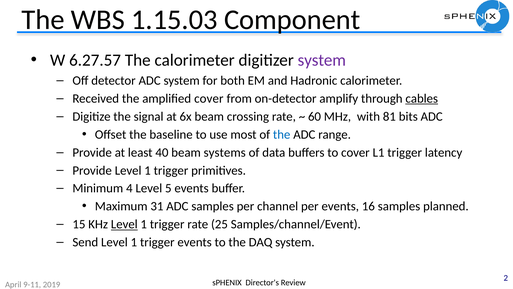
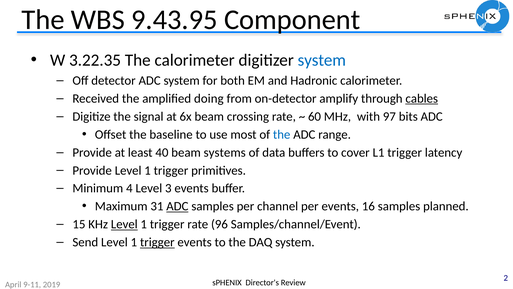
1.15.03: 1.15.03 -> 9.43.95
6.27.57: 6.27.57 -> 3.22.35
system at (322, 60) colour: purple -> blue
amplified cover: cover -> doing
81: 81 -> 97
5: 5 -> 3
ADC at (177, 206) underline: none -> present
25: 25 -> 96
trigger at (157, 242) underline: none -> present
